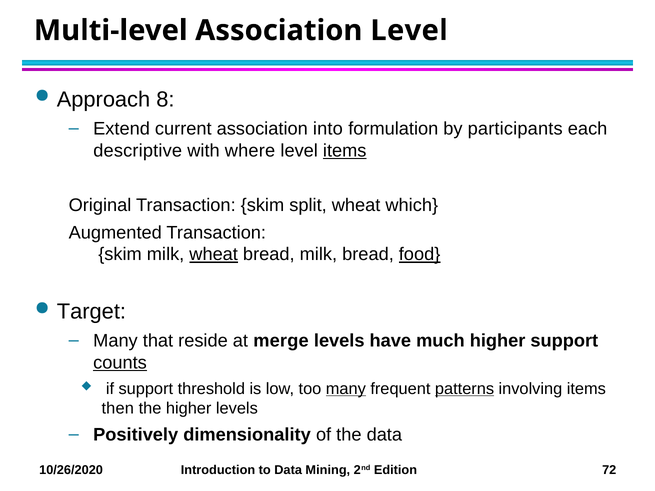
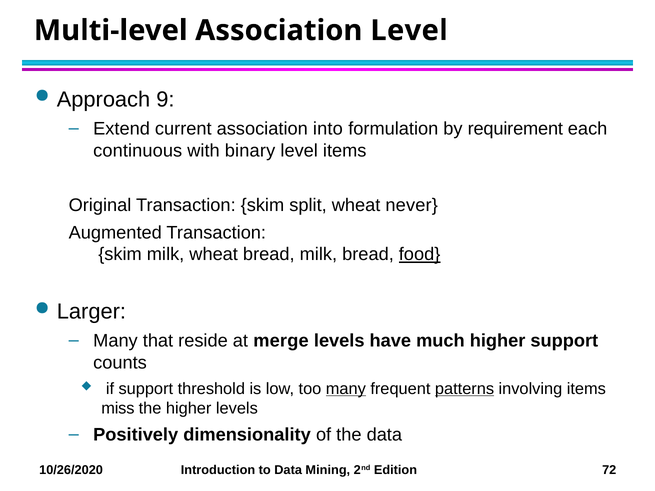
8: 8 -> 9
participants: participants -> requirement
descriptive: descriptive -> continuous
where: where -> binary
items at (345, 151) underline: present -> none
which: which -> never
wheat at (214, 255) underline: present -> none
Target: Target -> Larger
counts underline: present -> none
then: then -> miss
